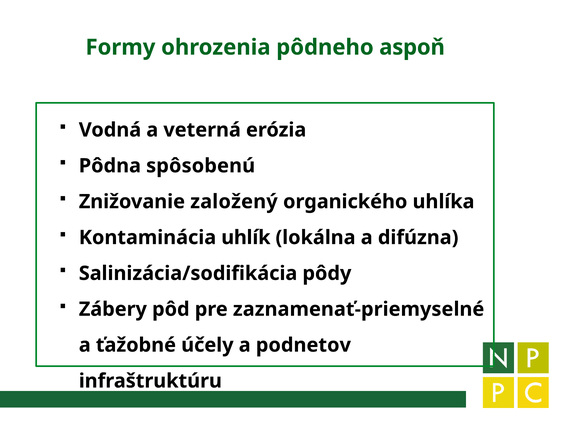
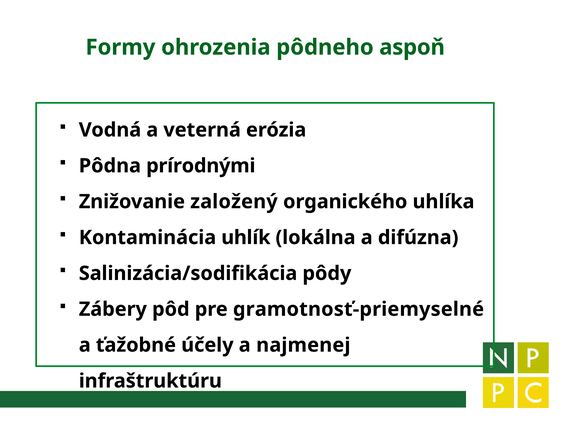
spôsobenú: spôsobenú -> prírodnými
zaznamenať-priemyselné: zaznamenať-priemyselné -> gramotnosť-priemyselné
podnetov: podnetov -> najmenej
